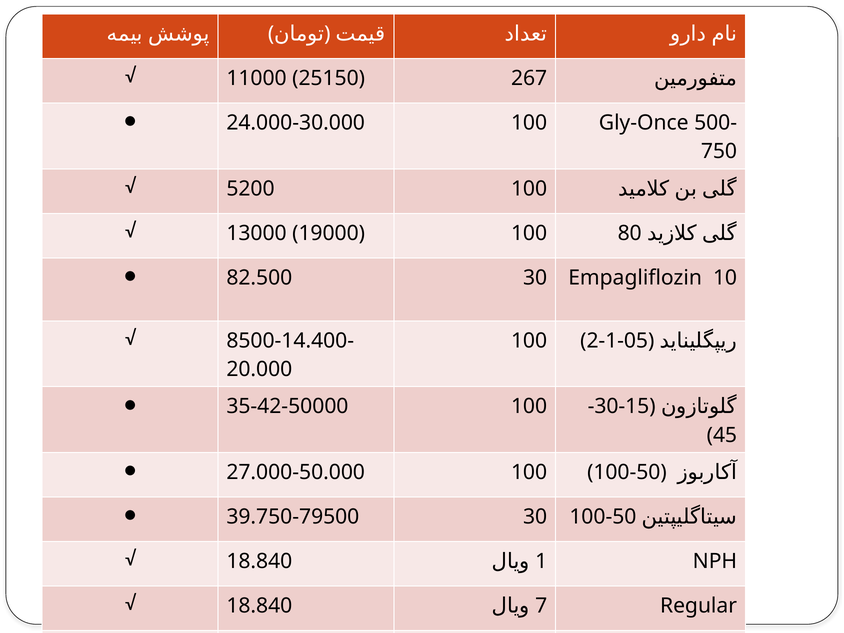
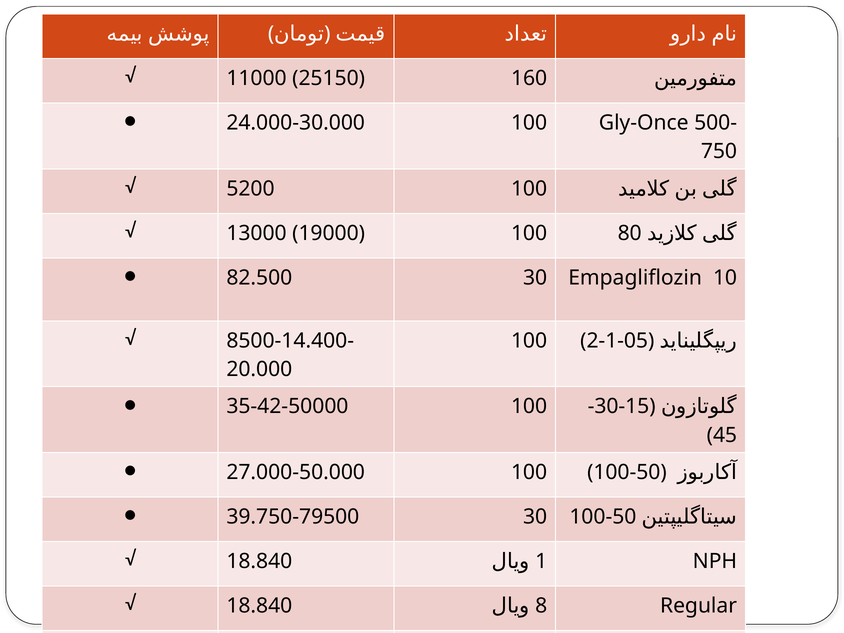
267: 267 -> 160
7: 7 -> 8
